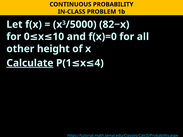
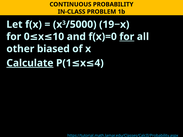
82−x: 82−x -> 19−x
for at (127, 37) underline: none -> present
height: height -> biased
